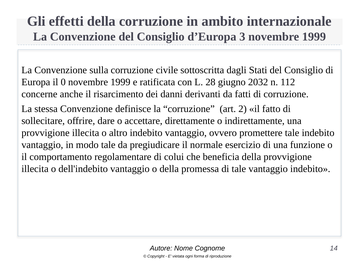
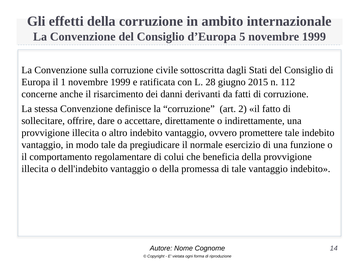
3: 3 -> 5
0: 0 -> 1
2032: 2032 -> 2015
